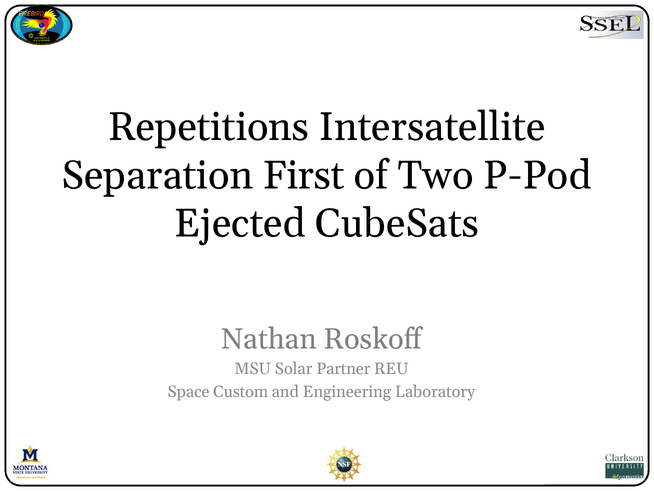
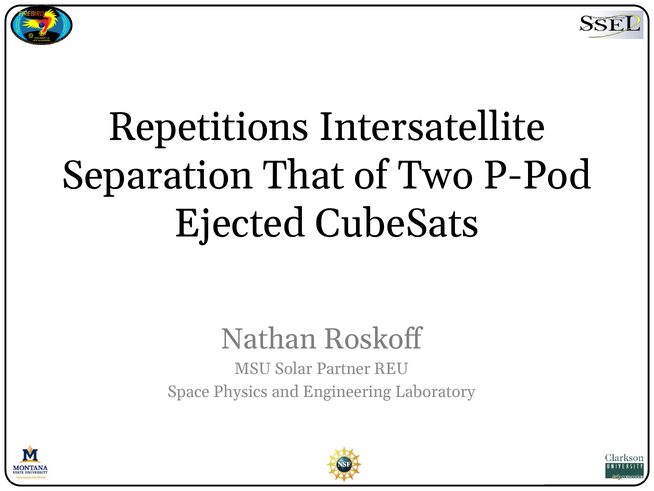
First: First -> That
Custom: Custom -> Physics
